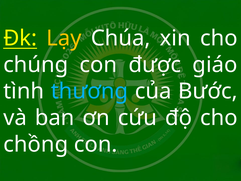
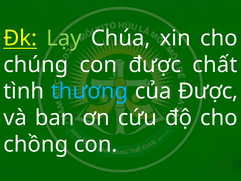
Lạy colour: yellow -> light green
giáo: giáo -> chất
của Bước: Bước -> Được
